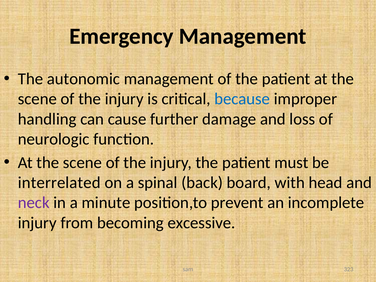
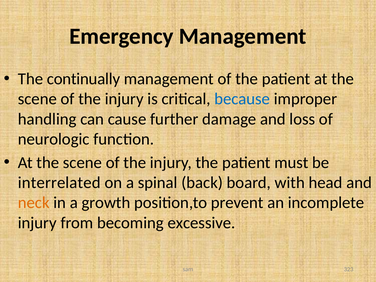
autonomic: autonomic -> continually
neck colour: purple -> orange
minute: minute -> growth
